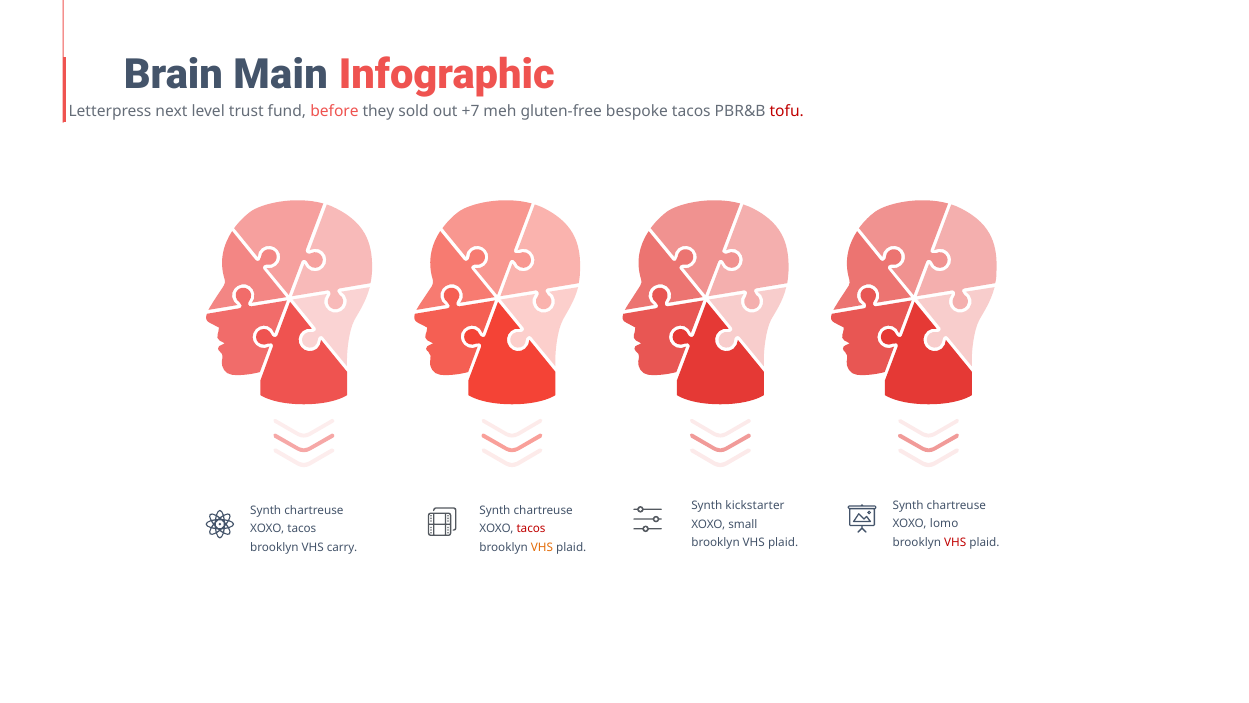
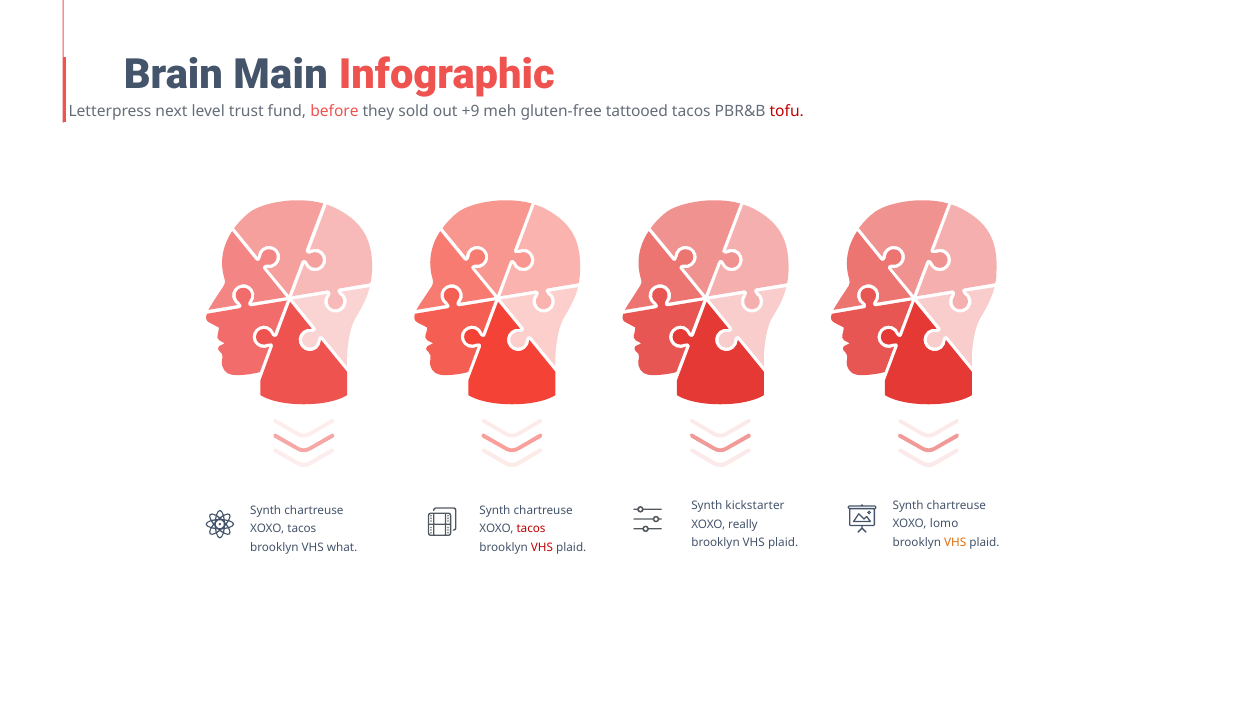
+7: +7 -> +9
bespoke: bespoke -> tattooed
small: small -> really
VHS at (955, 542) colour: red -> orange
carry: carry -> what
VHS at (542, 547) colour: orange -> red
